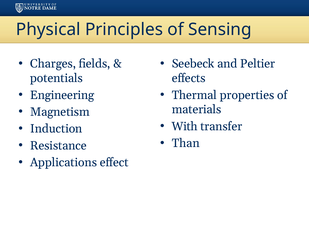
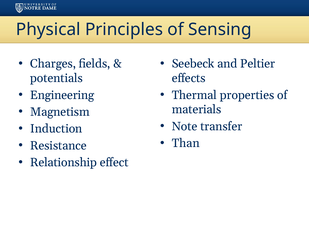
With: With -> Note
Applications: Applications -> Relationship
